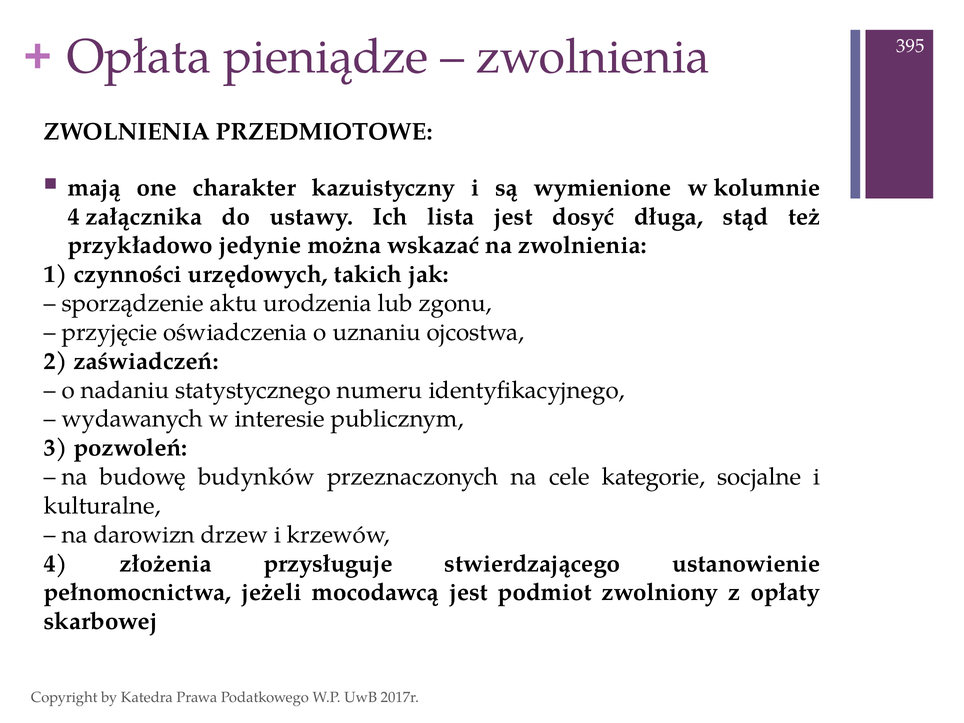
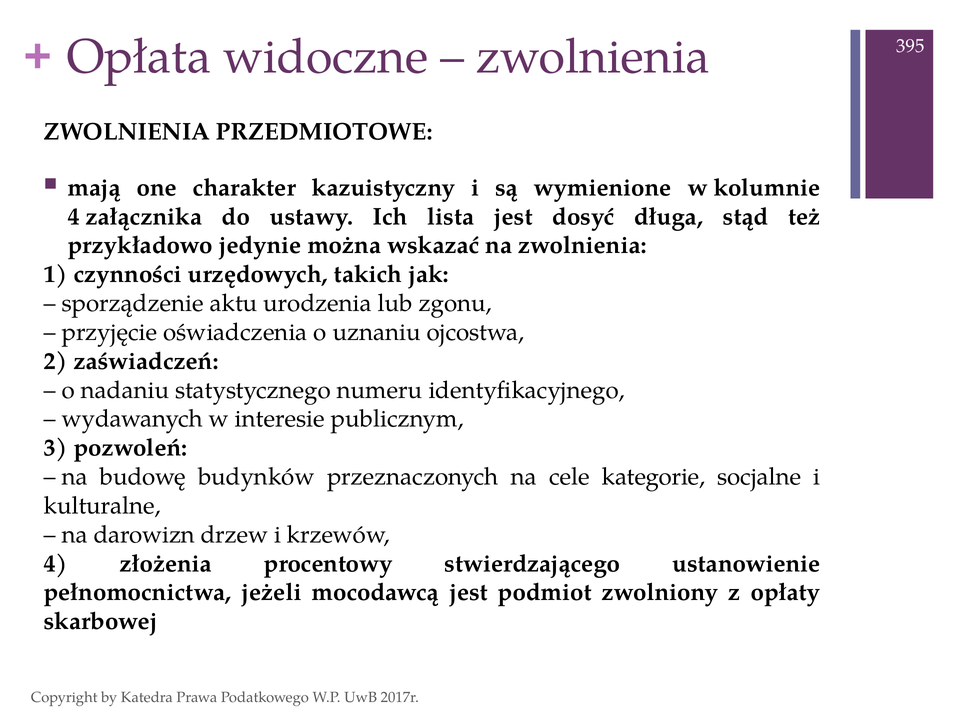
pieniądze: pieniądze -> widoczne
przysługuje: przysługuje -> procentowy
